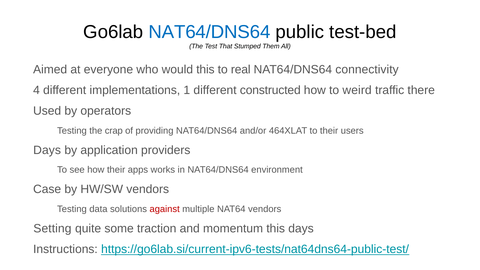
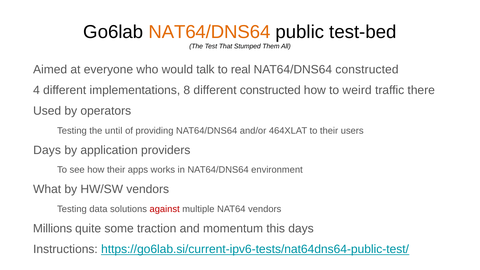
NAT64/DNS64 at (209, 32) colour: blue -> orange
would this: this -> talk
NAT64/DNS64 connectivity: connectivity -> constructed
1: 1 -> 8
crap: crap -> until
Case: Case -> What
Setting: Setting -> Millions
